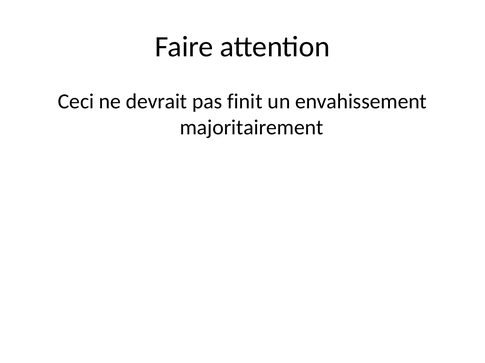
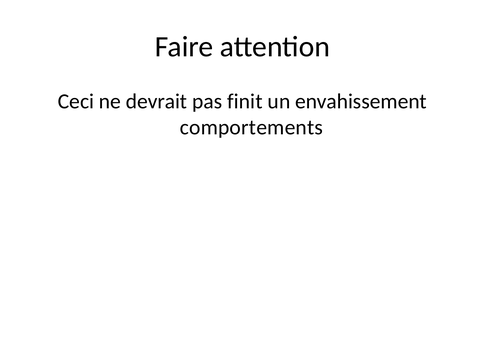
majoritairement: majoritairement -> comportements
